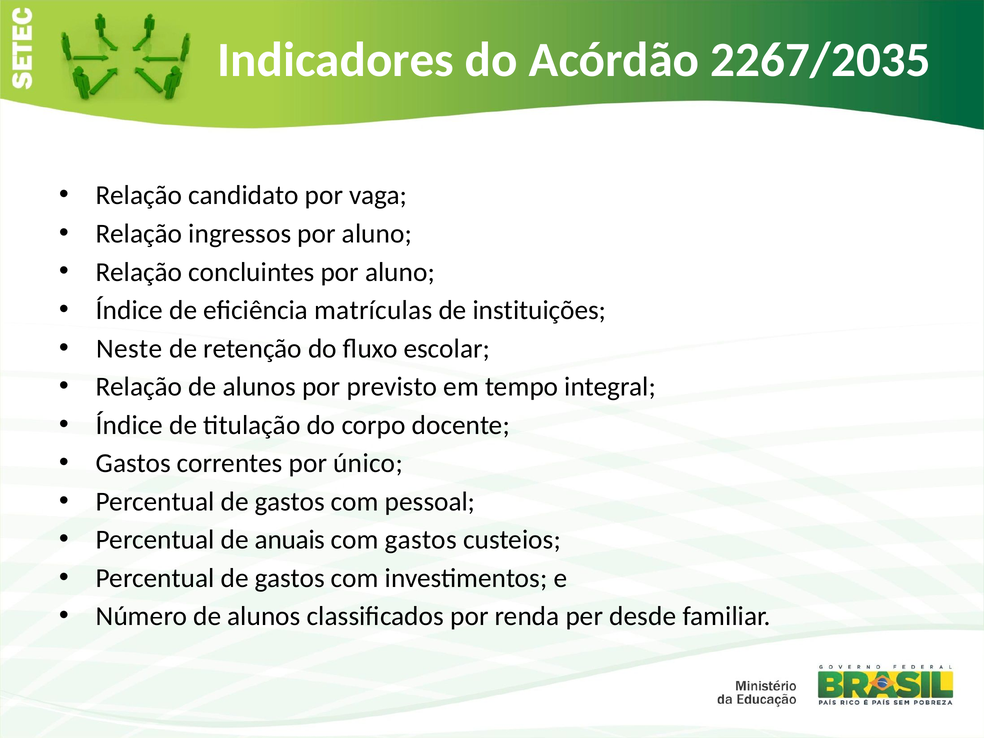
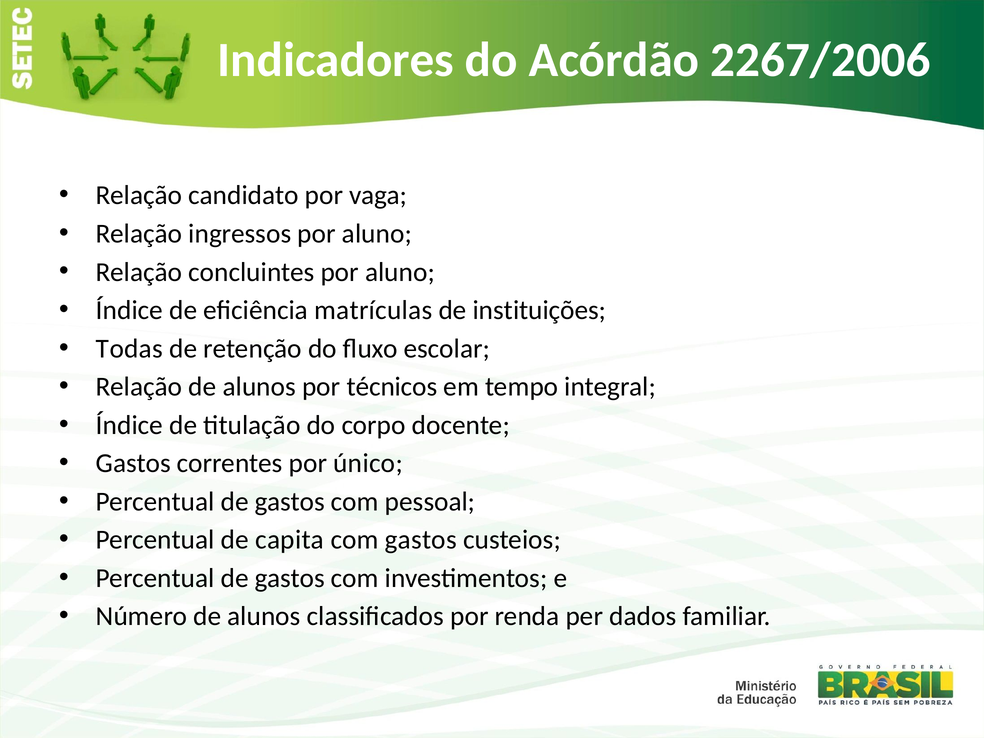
2267/2035: 2267/2035 -> 2267/2006
Neste: Neste -> Todas
previsto: previsto -> técnicos
anuais: anuais -> capita
desde: desde -> dados
